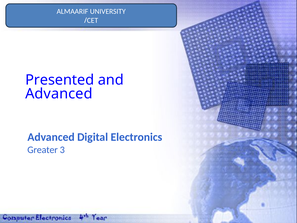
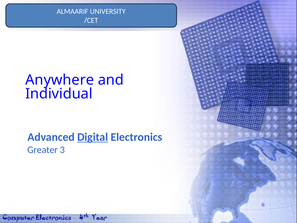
Presented: Presented -> Anywhere
Advanced at (59, 94): Advanced -> Individual
Digital underline: none -> present
